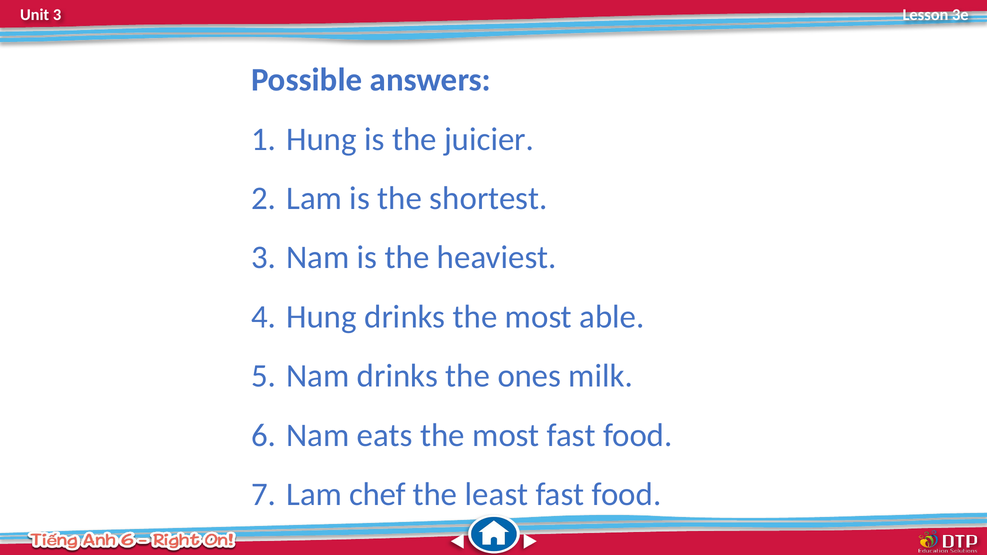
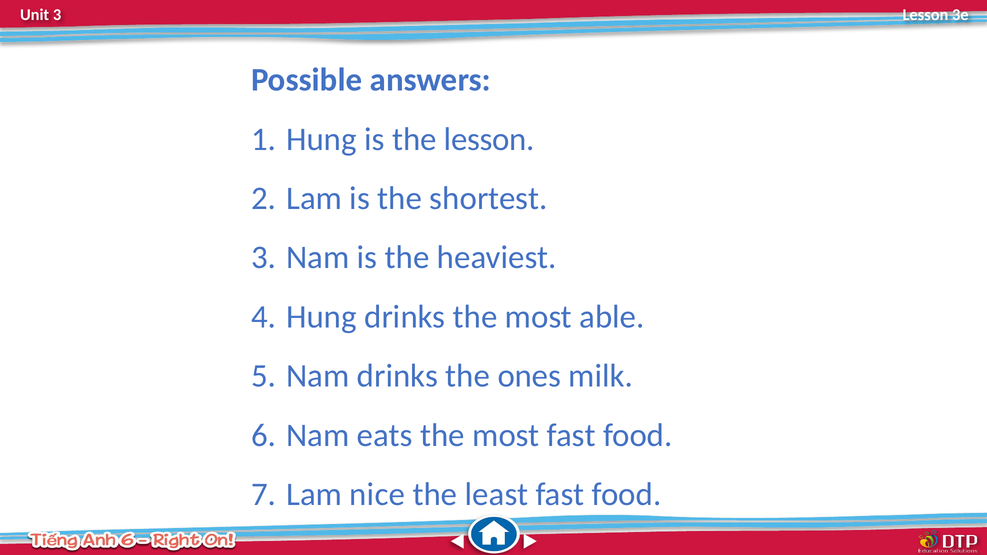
the juicier: juicier -> lesson
chef: chef -> nice
